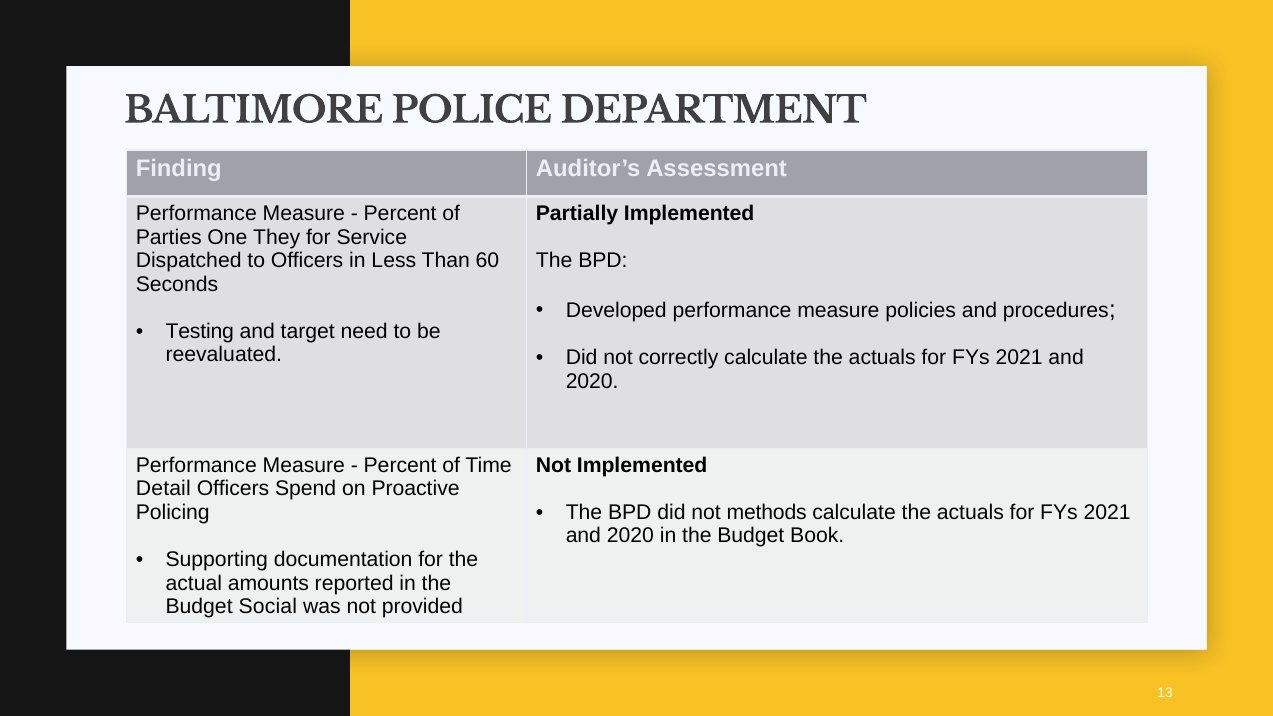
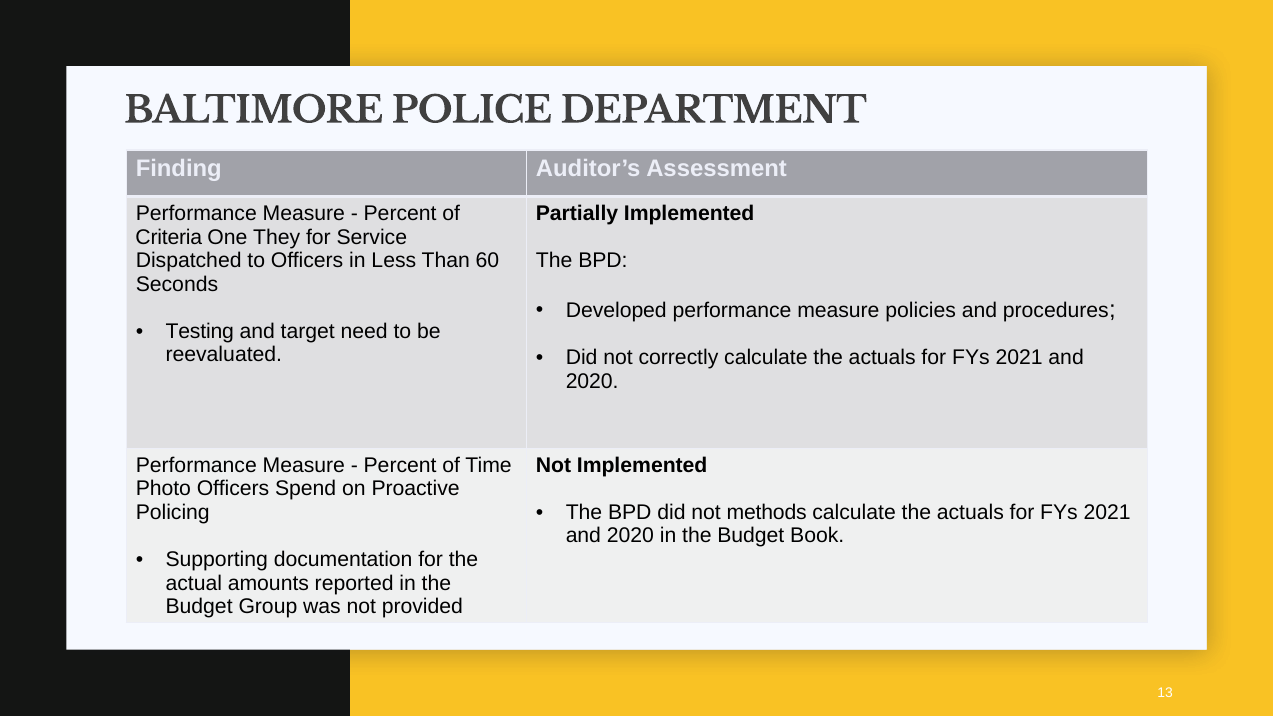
Parties: Parties -> Criteria
Detail: Detail -> Photo
Social: Social -> Group
